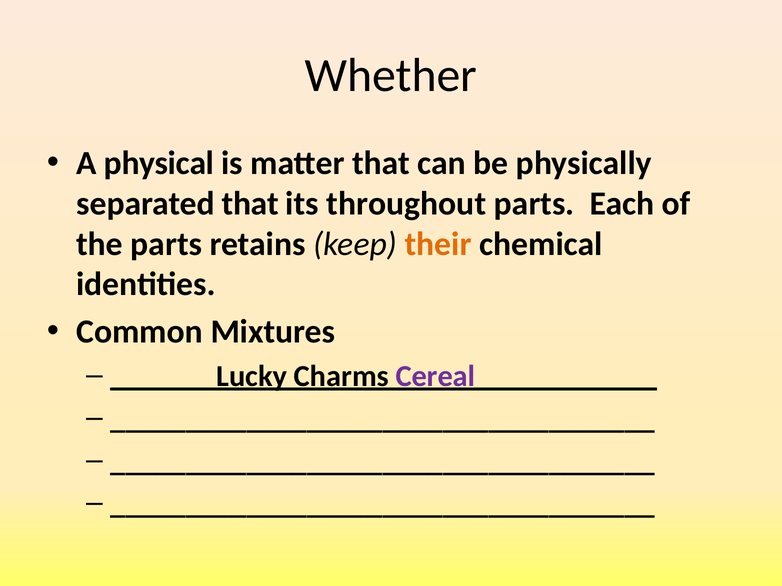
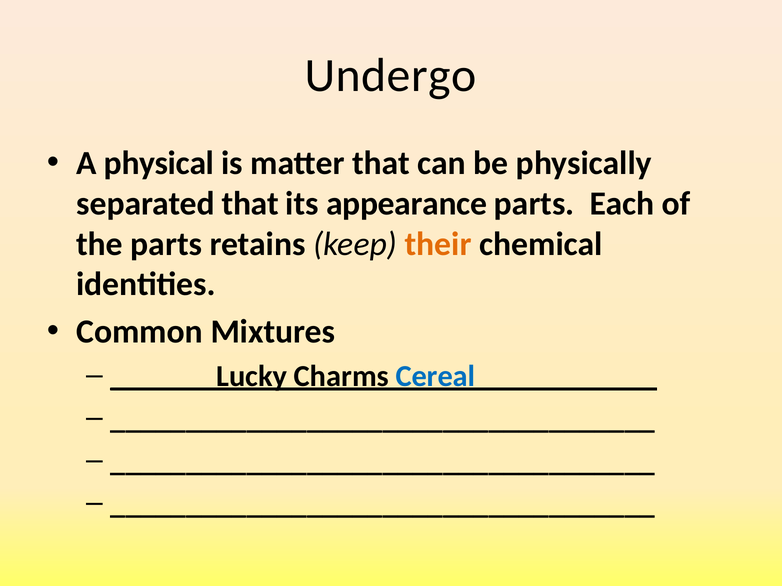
Whether: Whether -> Undergo
throughout: throughout -> appearance
Cereal____________ colour: purple -> blue
